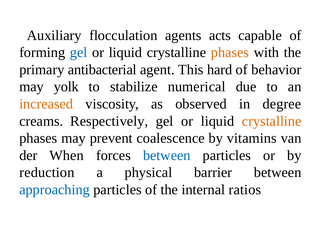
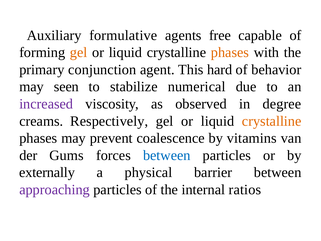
flocculation: flocculation -> formulative
acts: acts -> free
gel at (79, 52) colour: blue -> orange
antibacterial: antibacterial -> conjunction
yolk: yolk -> seen
increased colour: orange -> purple
When: When -> Gums
reduction: reduction -> externally
approaching colour: blue -> purple
